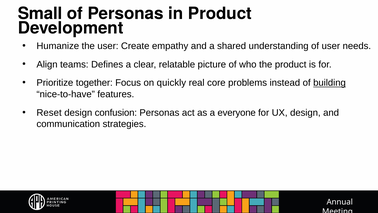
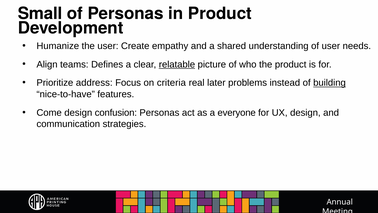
relatable underline: none -> present
together: together -> address
quickly: quickly -> criteria
core: core -> later
Reset: Reset -> Come
